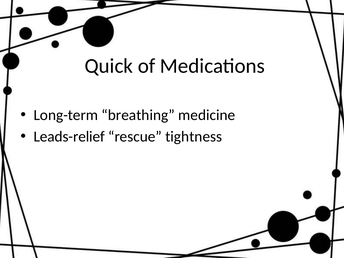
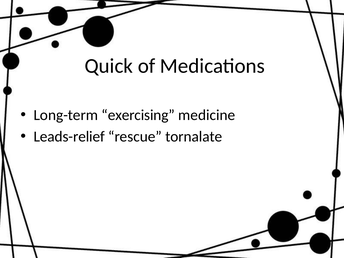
breathing: breathing -> exercising
tightness: tightness -> tornalate
